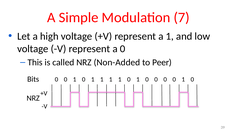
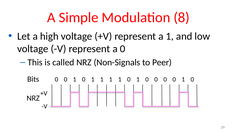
7: 7 -> 8
Non-Added: Non-Added -> Non-Signals
